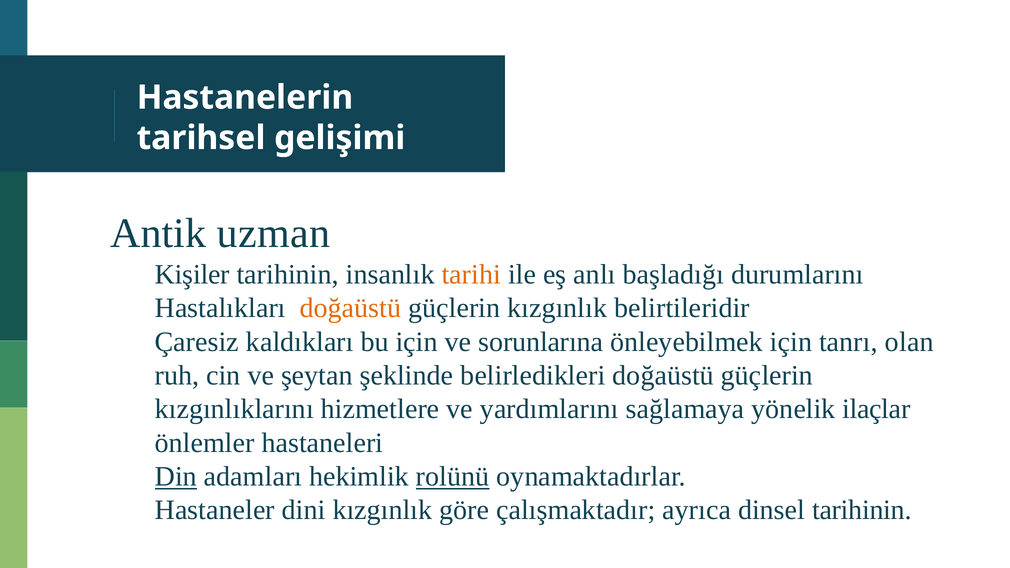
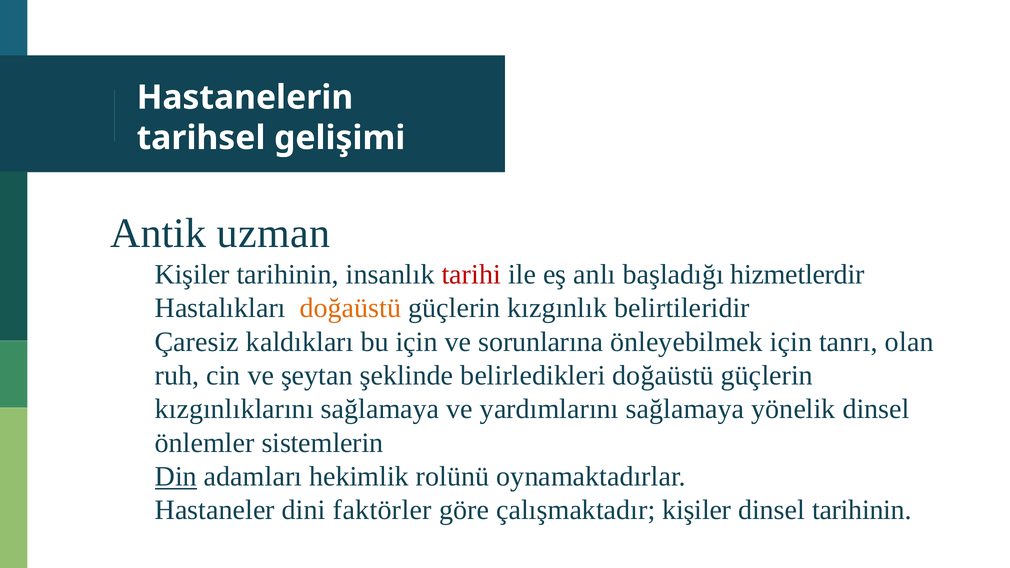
tarihi colour: orange -> red
durumlarını: durumlarını -> hizmetlerdir
kızgınlıklarını hizmetlere: hizmetlere -> sağlamaya
yönelik ilaçlar: ilaçlar -> dinsel
hastaneleri: hastaneleri -> sistemlerin
rolünü underline: present -> none
dini kızgınlık: kızgınlık -> faktörler
çalışmaktadır ayrıca: ayrıca -> kişiler
